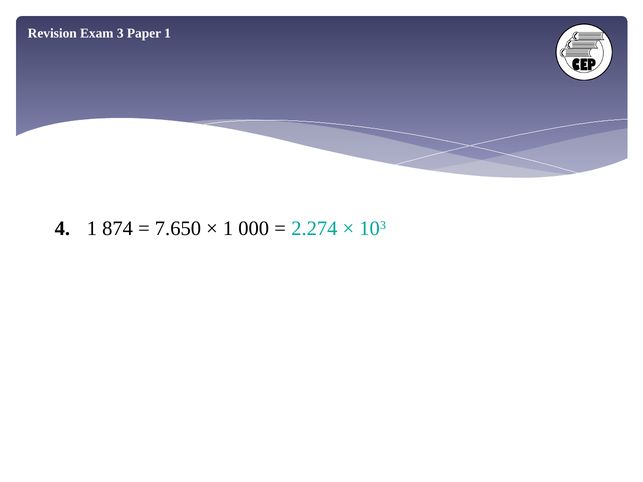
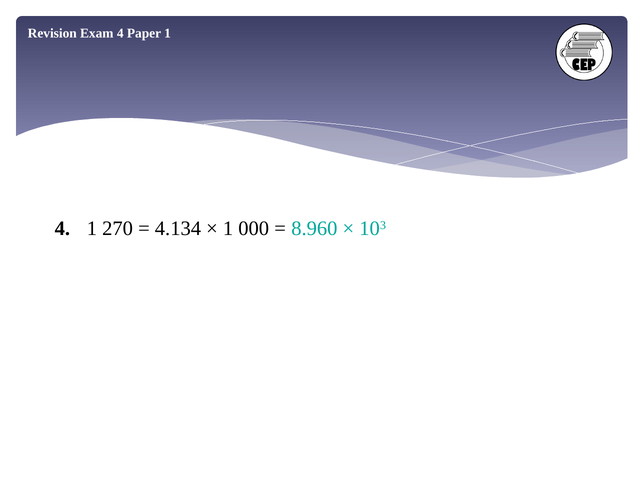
Exam 3: 3 -> 4
874: 874 -> 270
7.650: 7.650 -> 4.134
2.274: 2.274 -> 8.960
